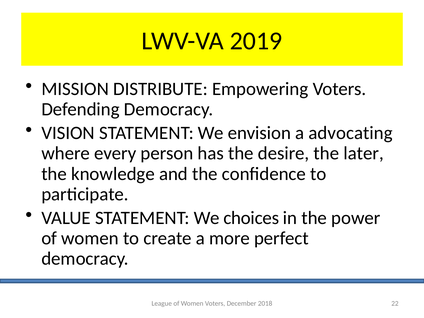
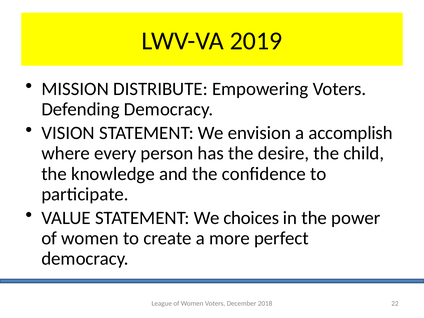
advocating: advocating -> accomplish
later: later -> child
